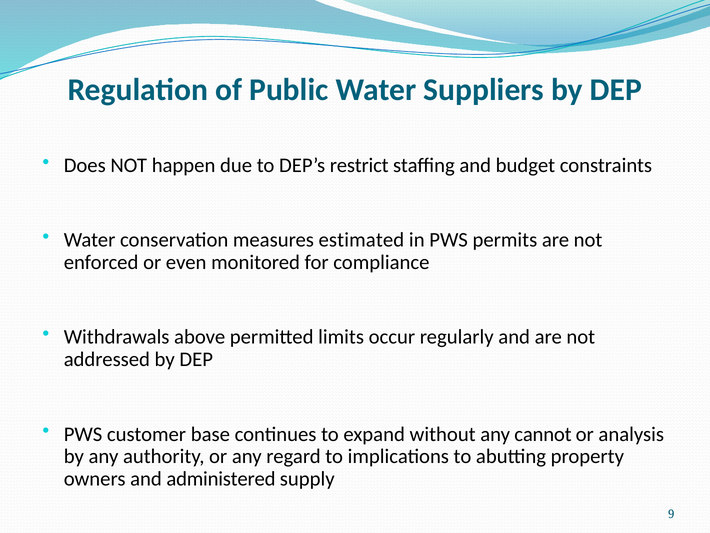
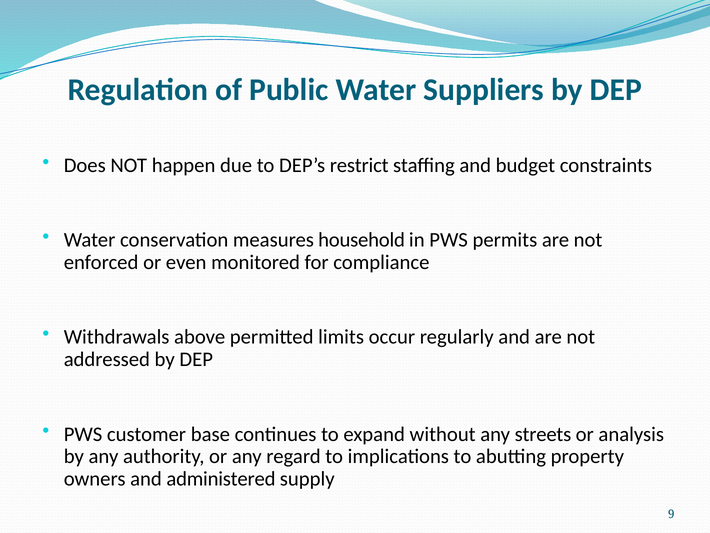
estimated: estimated -> household
cannot: cannot -> streets
